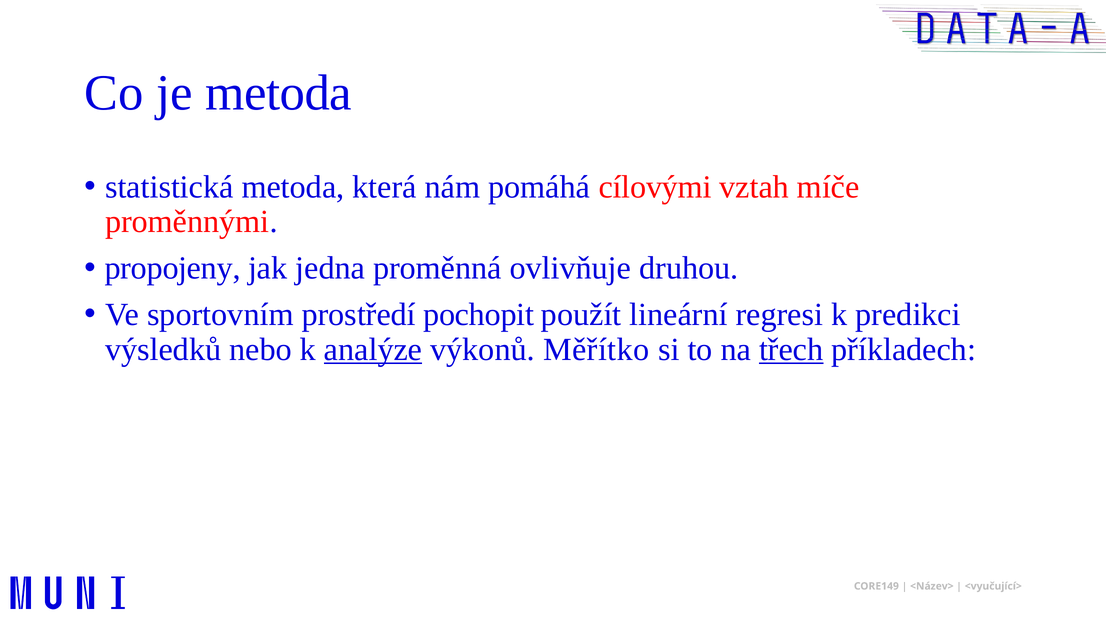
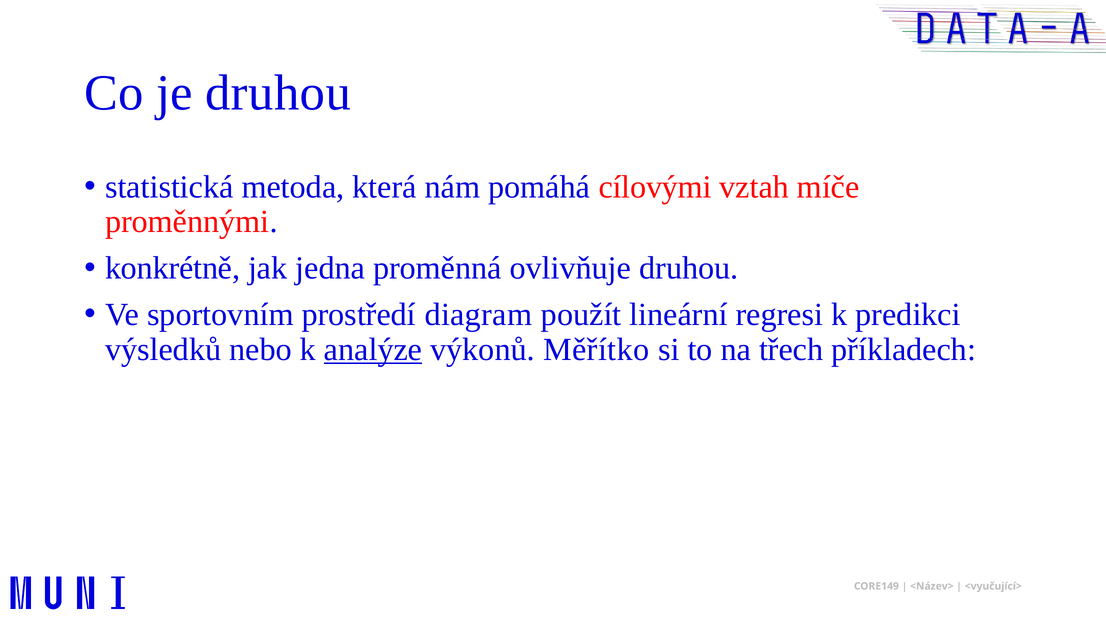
je metoda: metoda -> druhou
propojeny: propojeny -> konkrétně
pochopit: pochopit -> diagram
třech underline: present -> none
